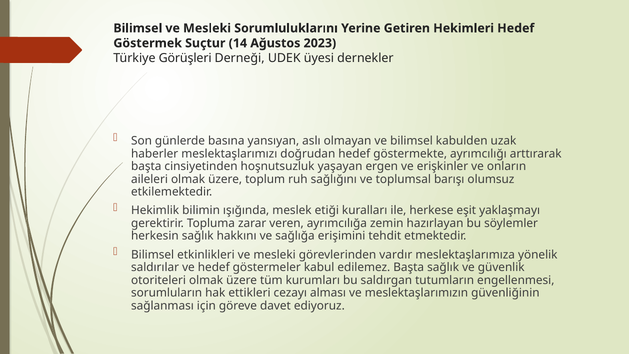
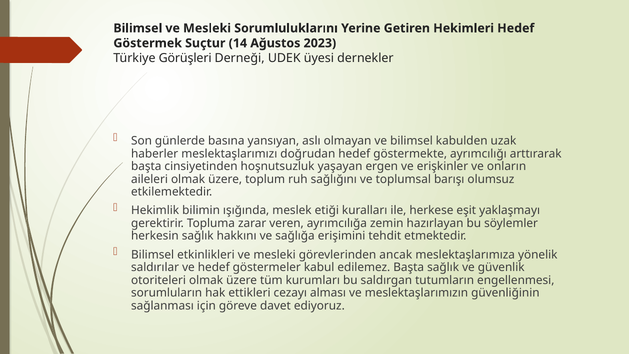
vardır: vardır -> ancak
